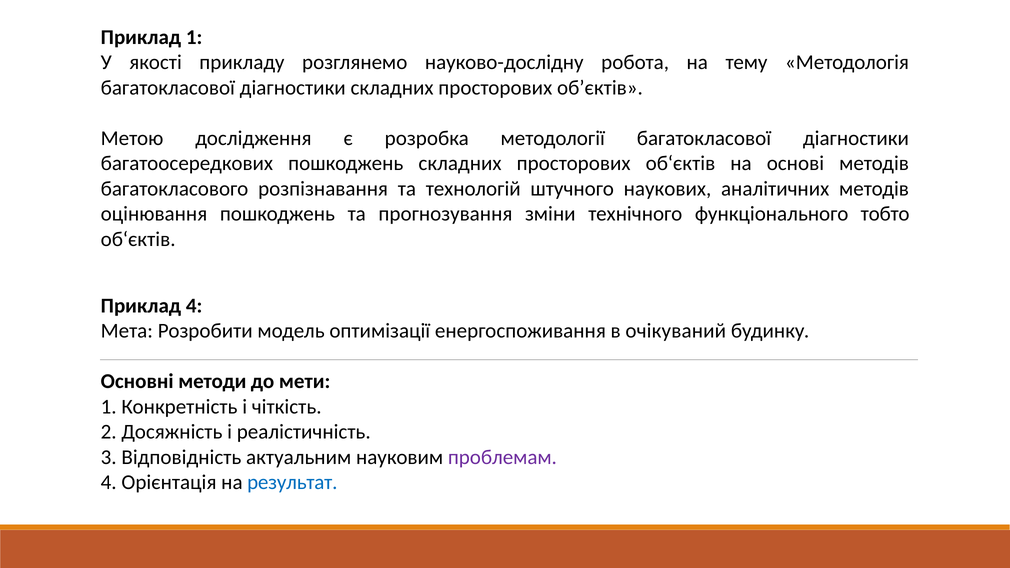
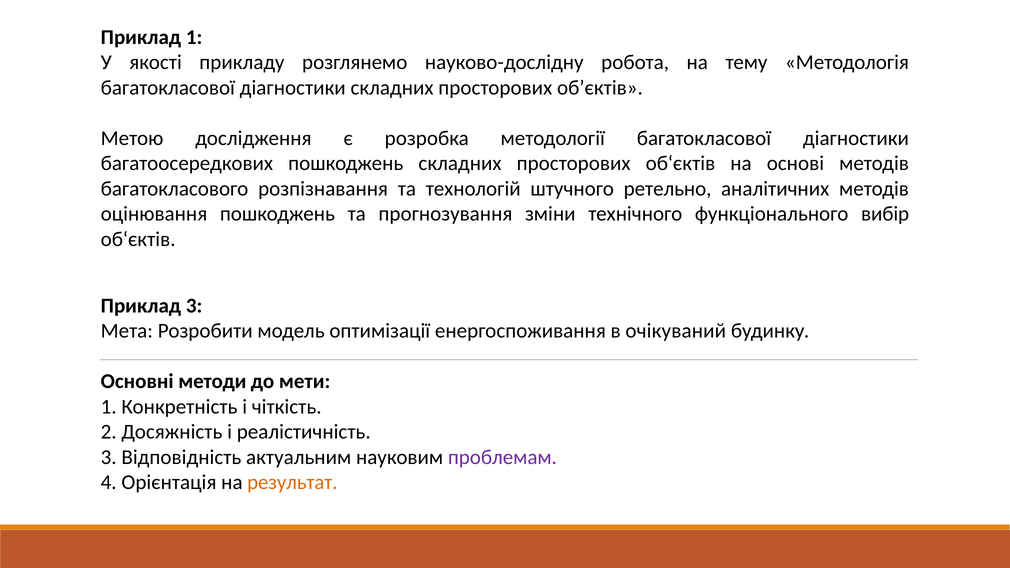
наукових: наукових -> ретельно
тобто: тобто -> вибір
Приклад 4: 4 -> 3
результат colour: blue -> orange
